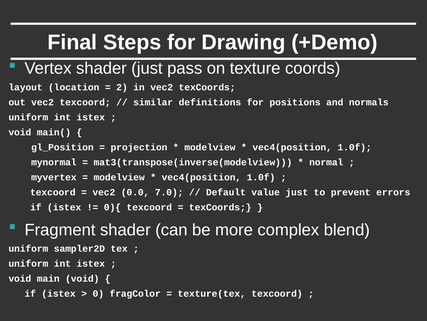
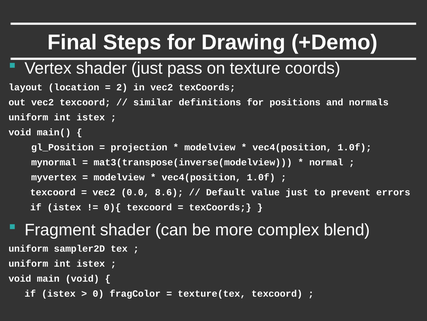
7.0: 7.0 -> 8.6
